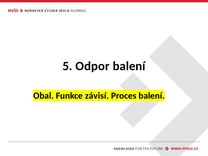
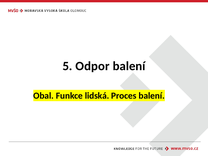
závisí: závisí -> lidská
